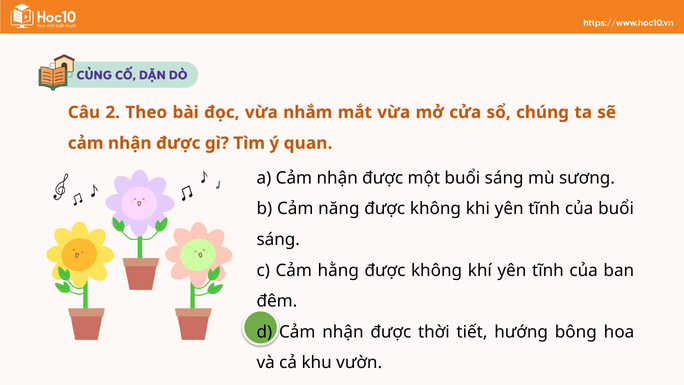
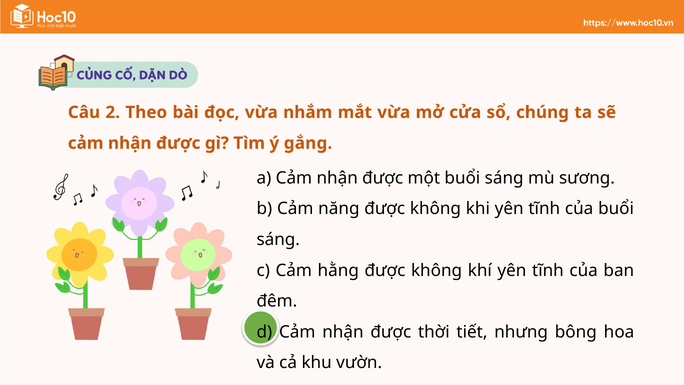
quan: quan -> gắng
hướng: hướng -> nhưng
